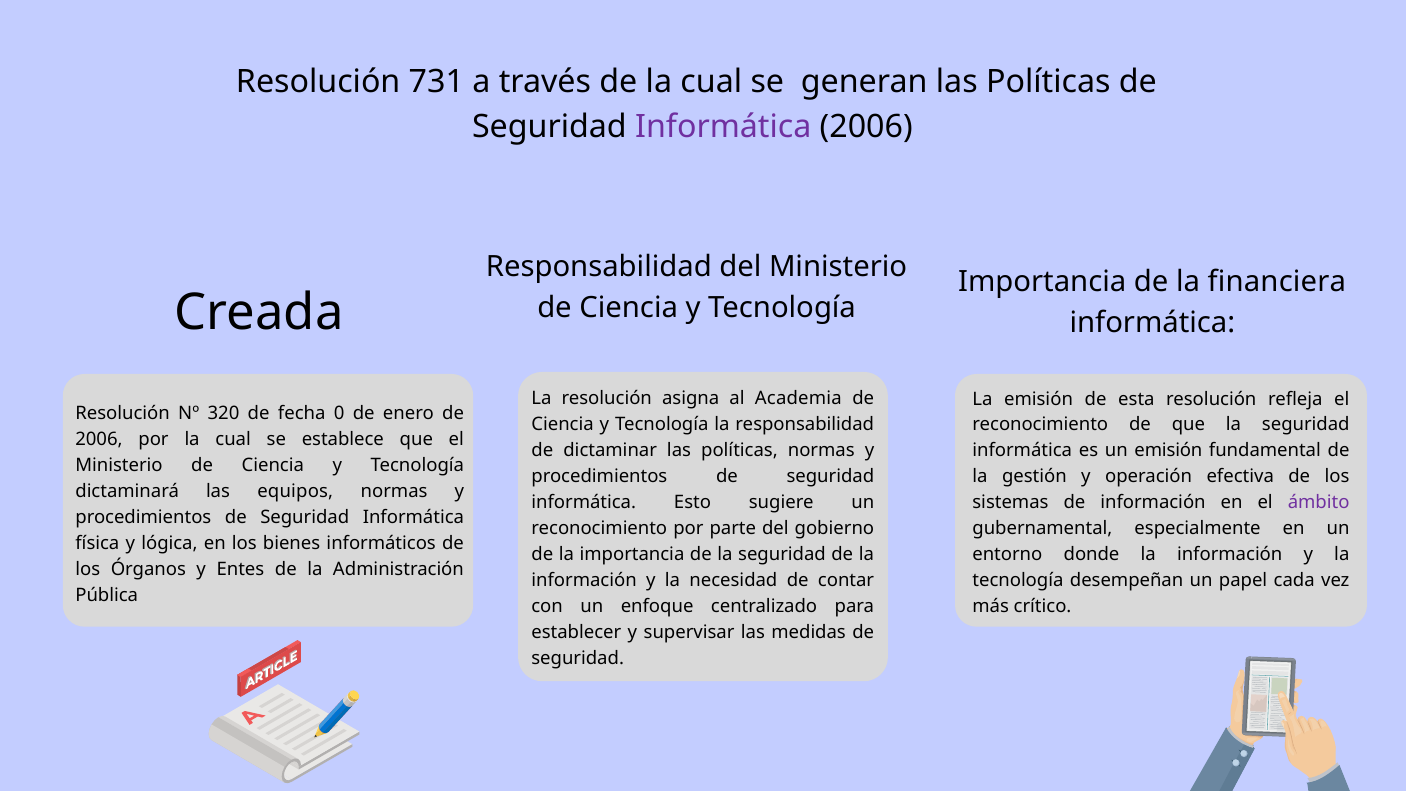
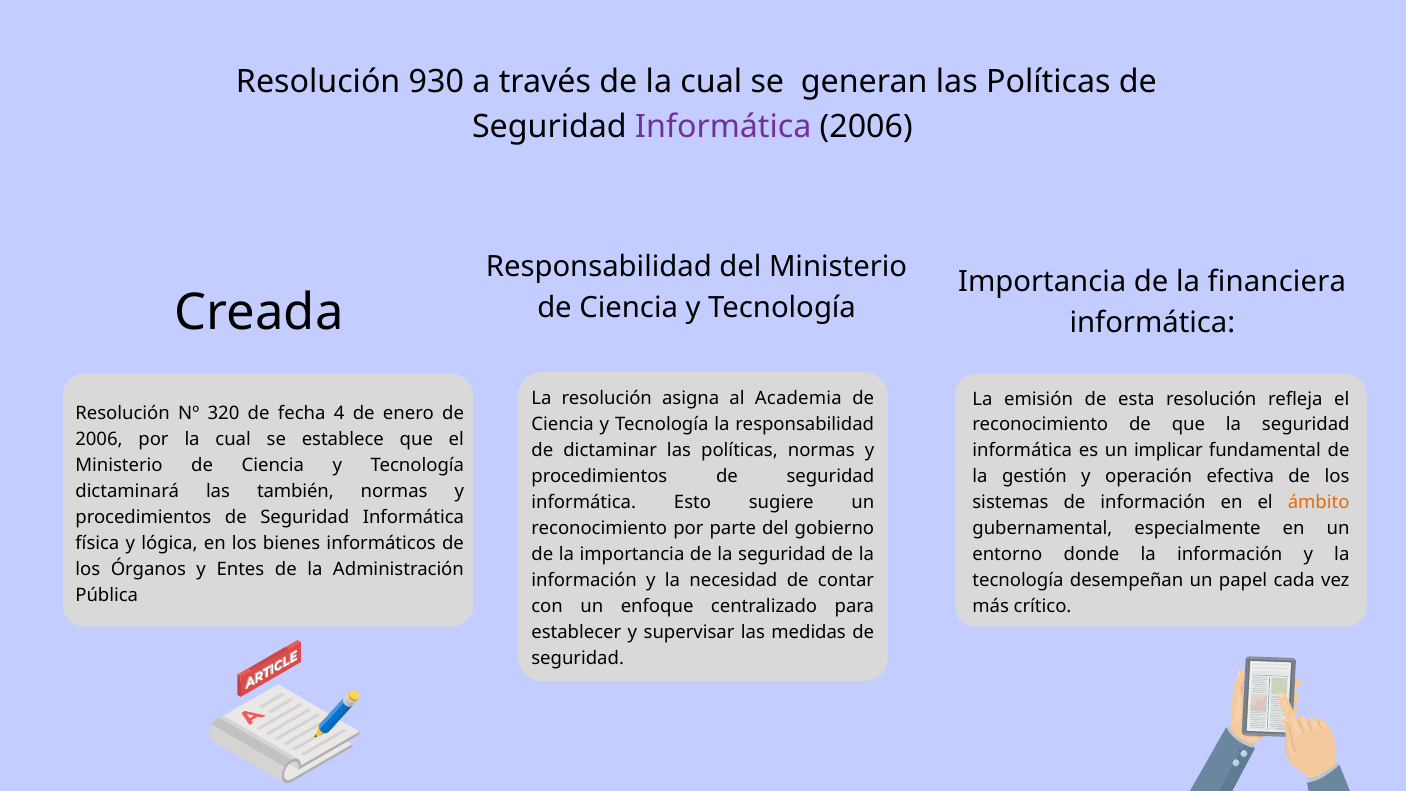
731: 731 -> 930
0: 0 -> 4
un emisión: emisión -> implicar
equipos: equipos -> también
ámbito colour: purple -> orange
